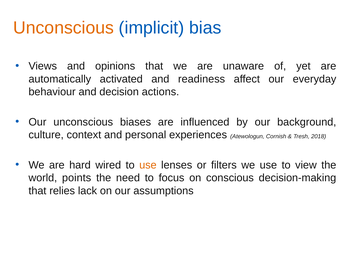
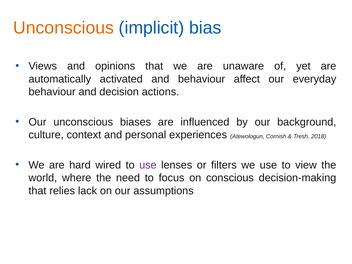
and readiness: readiness -> behaviour
use at (148, 165) colour: orange -> purple
points: points -> where
